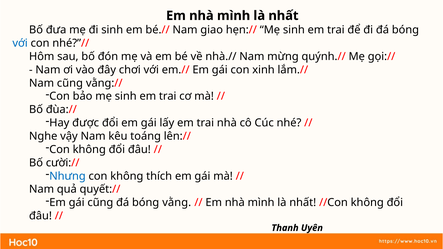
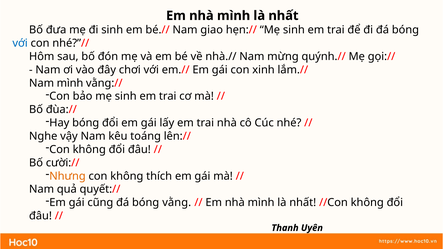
Nam cũng: cũng -> mình
Hay được: được -> bóng
Nhưng colour: blue -> orange
